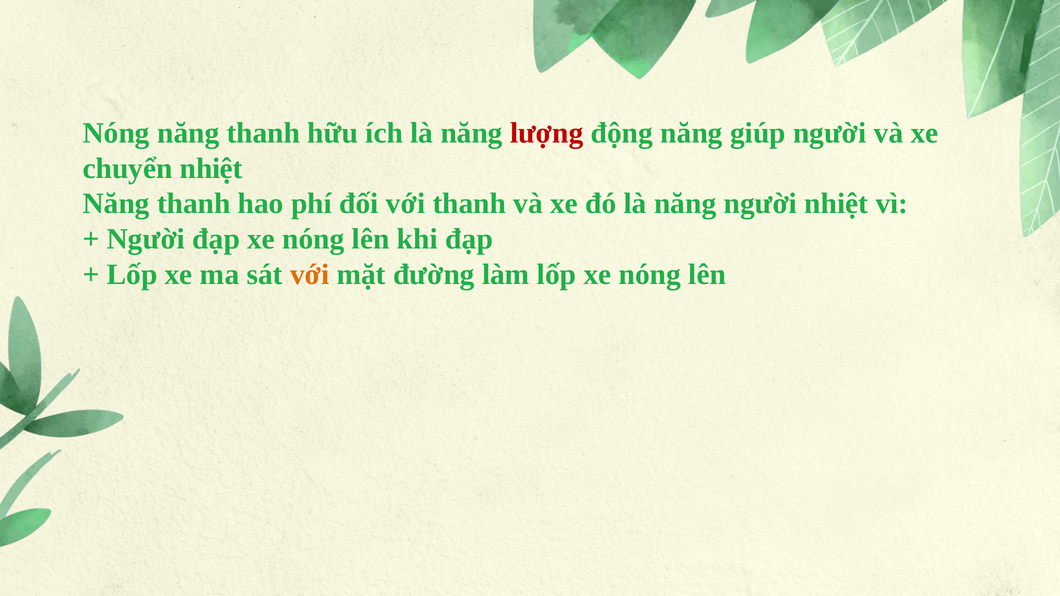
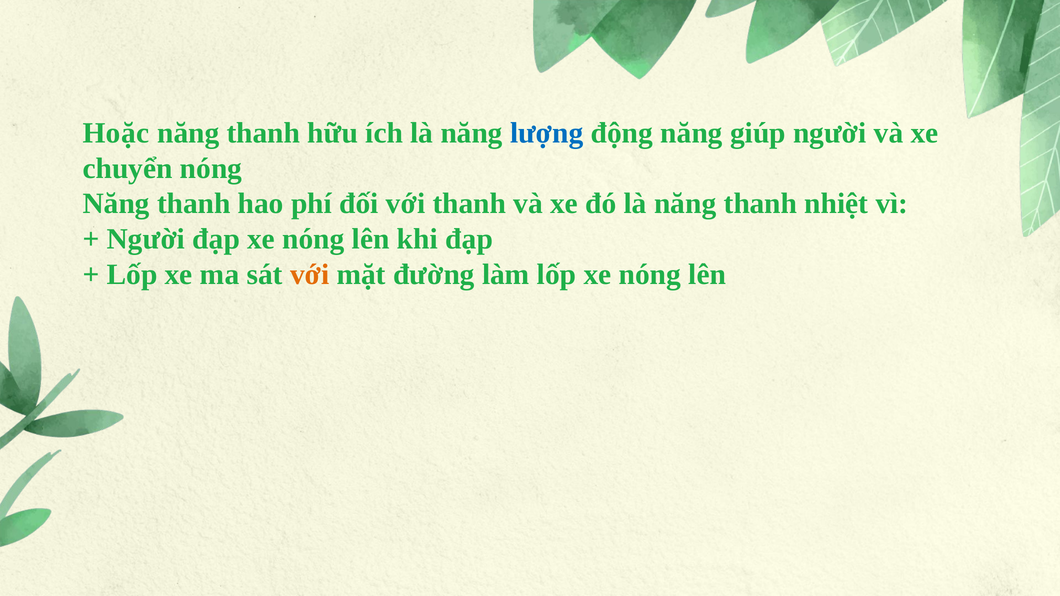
Nóng at (116, 133): Nóng -> Hoặc
lượng colour: red -> blue
chuyển nhiệt: nhiệt -> nóng
là năng người: người -> thanh
